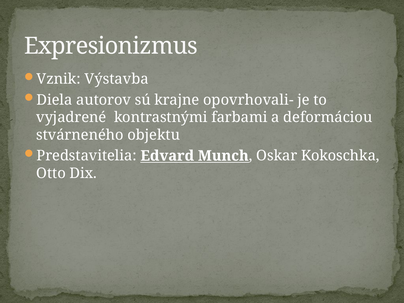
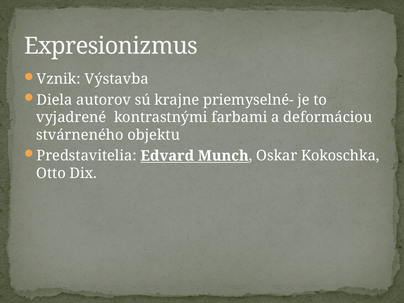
opovrhovali-: opovrhovali- -> priemyselné-
